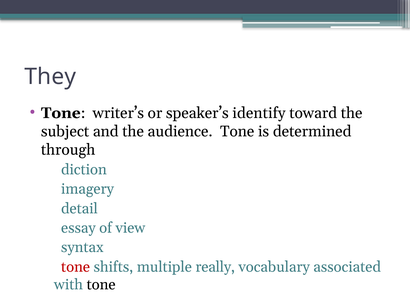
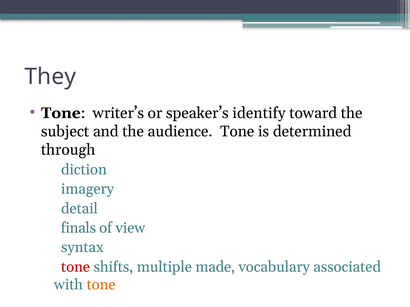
essay: essay -> finals
really: really -> made
tone at (101, 285) colour: black -> orange
